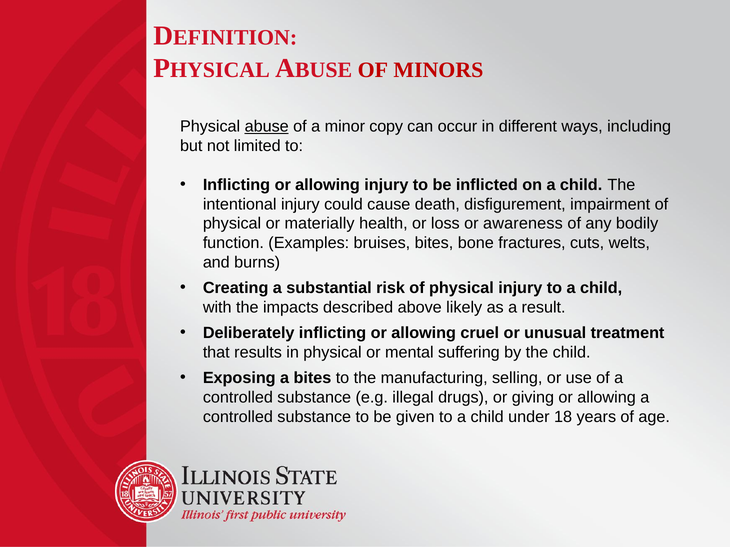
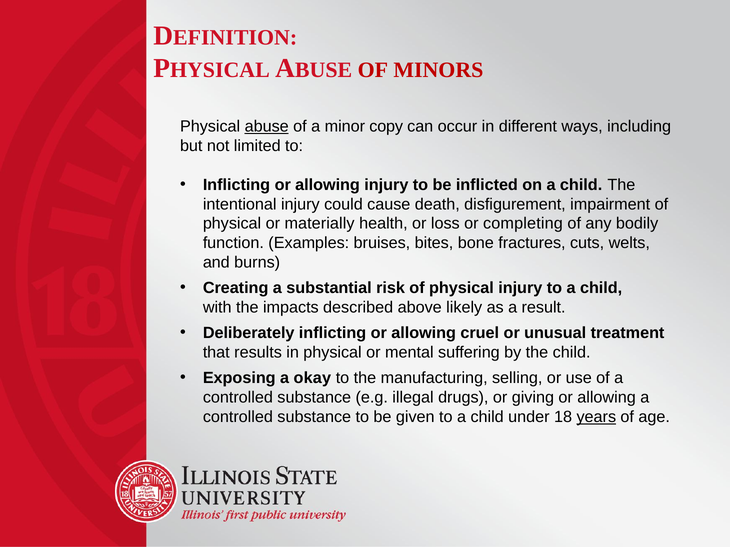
awareness: awareness -> completing
a bites: bites -> okay
years underline: none -> present
